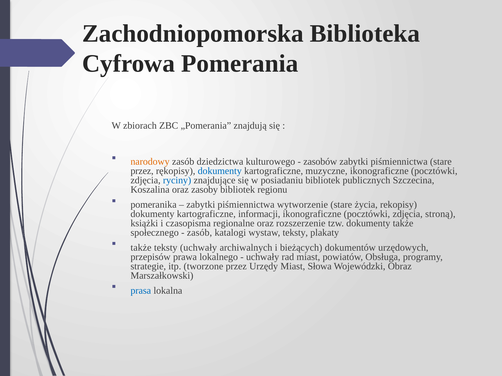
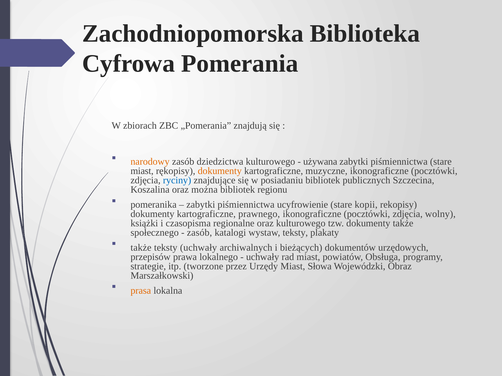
zasobów: zasobów -> używana
przez at (142, 171): przez -> miast
dokumenty at (220, 171) colour: blue -> orange
zasoby: zasoby -> można
wytworzenie: wytworzenie -> ucyfrowienie
życia: życia -> kopii
informacji: informacji -> prawnego
stroną: stroną -> wolny
oraz rozszerzenie: rozszerzenie -> kulturowego
prasa colour: blue -> orange
